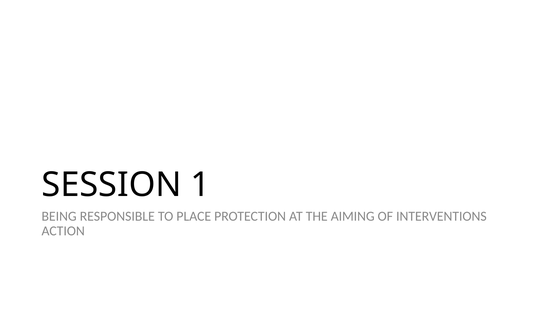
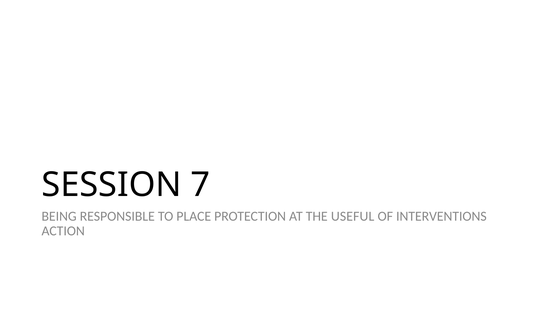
1: 1 -> 7
AIMING: AIMING -> USEFUL
